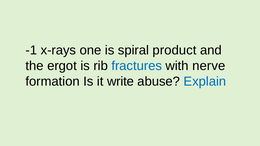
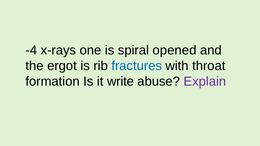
-1: -1 -> -4
product: product -> opened
nerve: nerve -> throat
Explain colour: blue -> purple
